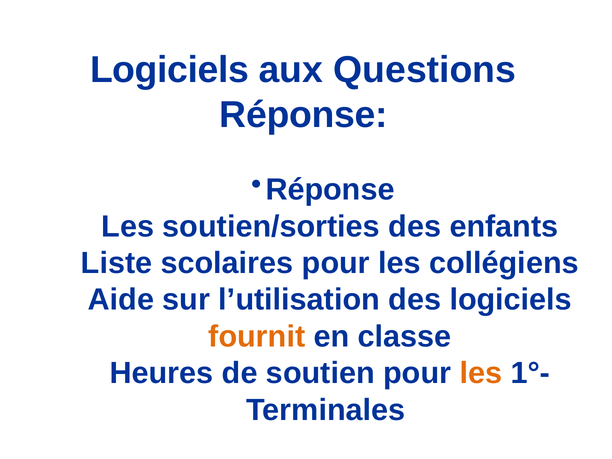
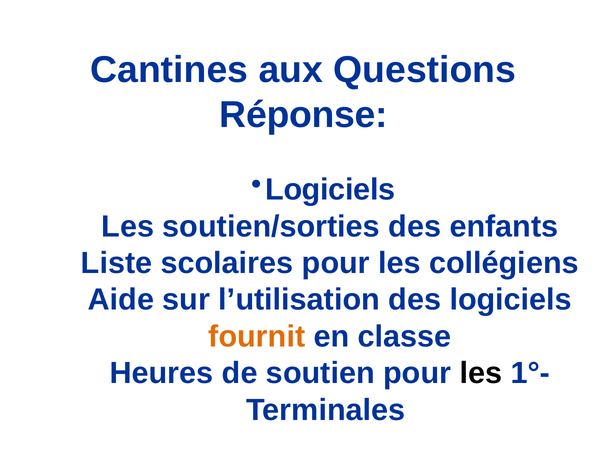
Logiciels at (169, 70): Logiciels -> Cantines
Réponse at (330, 190): Réponse -> Logiciels
les at (481, 373) colour: orange -> black
